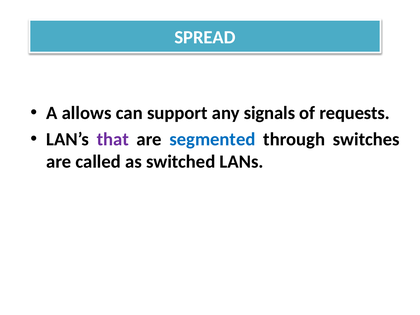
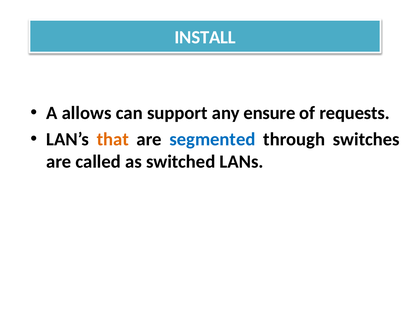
SPREAD: SPREAD -> INSTALL
signals: signals -> ensure
that colour: purple -> orange
